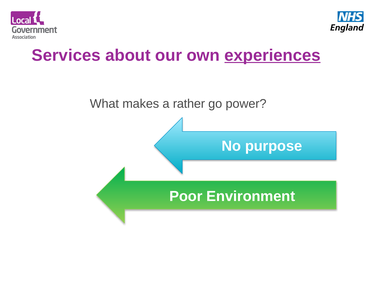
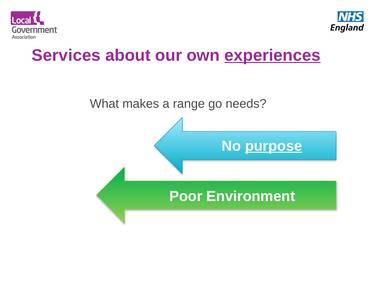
rather: rather -> range
power: power -> needs
purpose underline: none -> present
